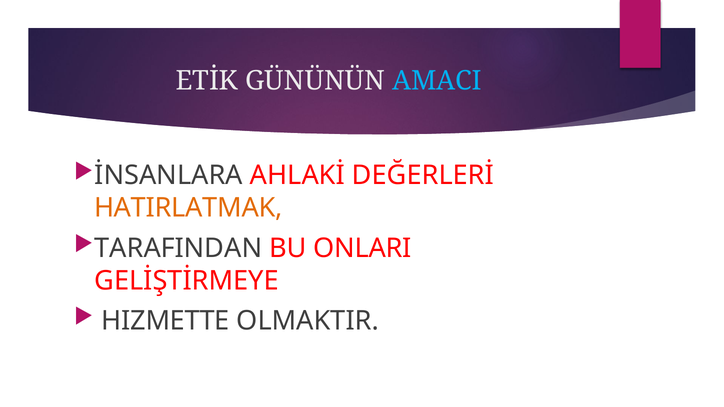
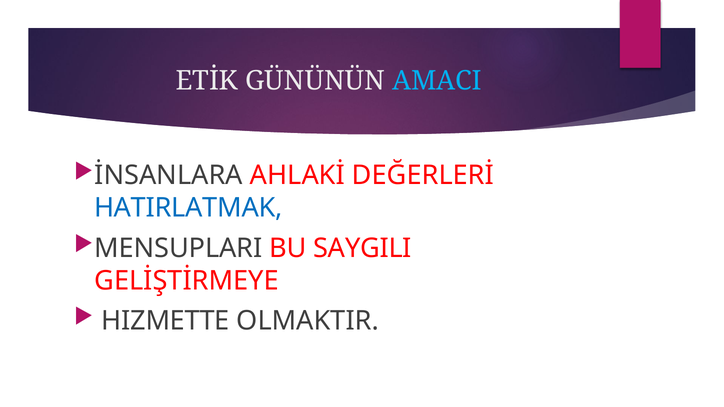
HATIRLATMAK colour: orange -> blue
TARAFINDAN: TARAFINDAN -> MENSUPLARI
ONLARI: ONLARI -> SAYGILI
